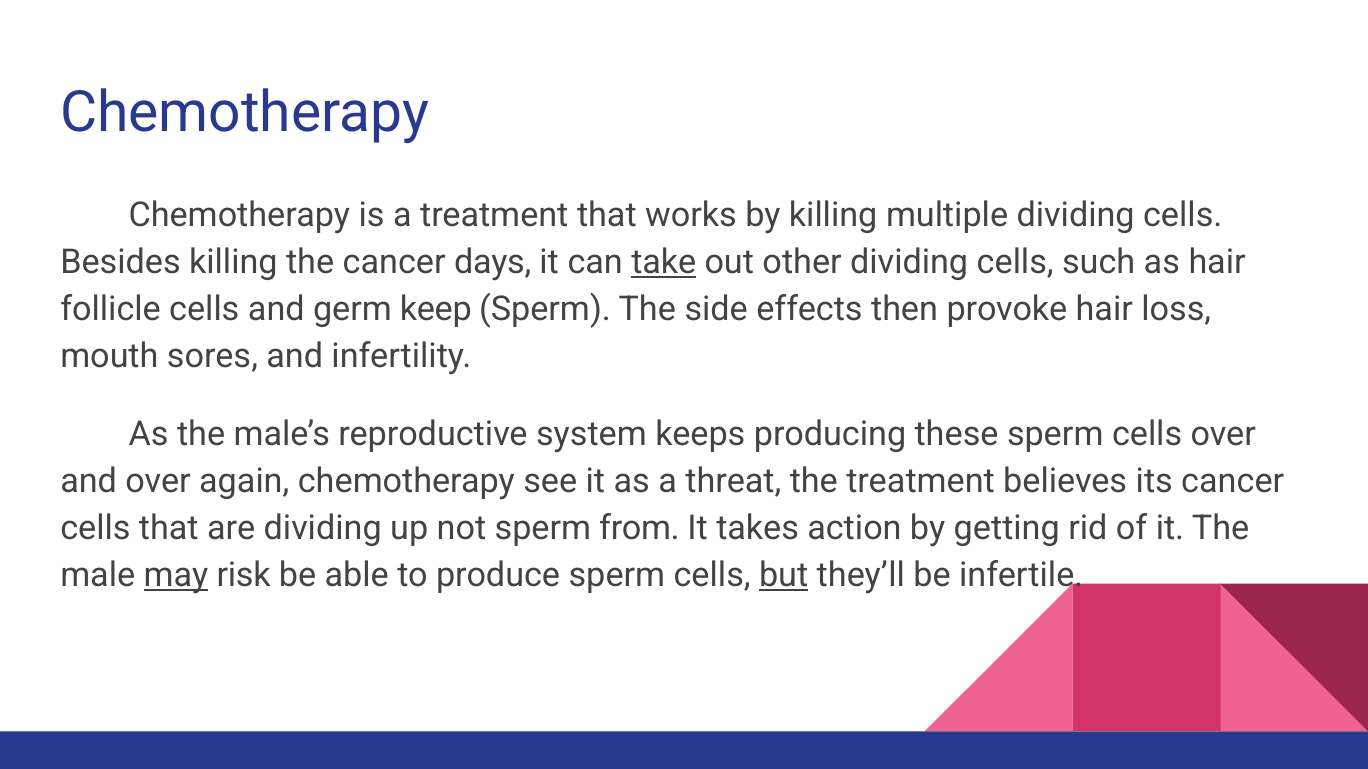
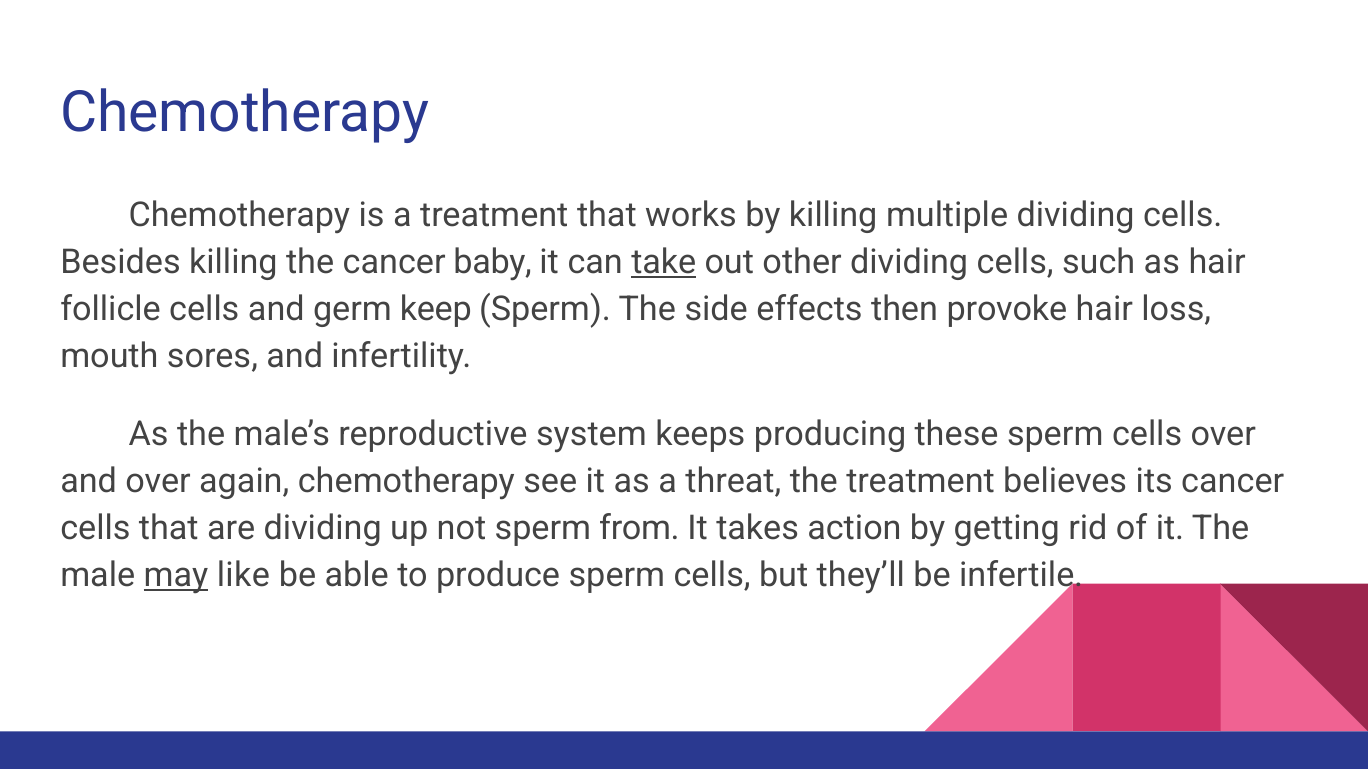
days: days -> baby
risk: risk -> like
but underline: present -> none
